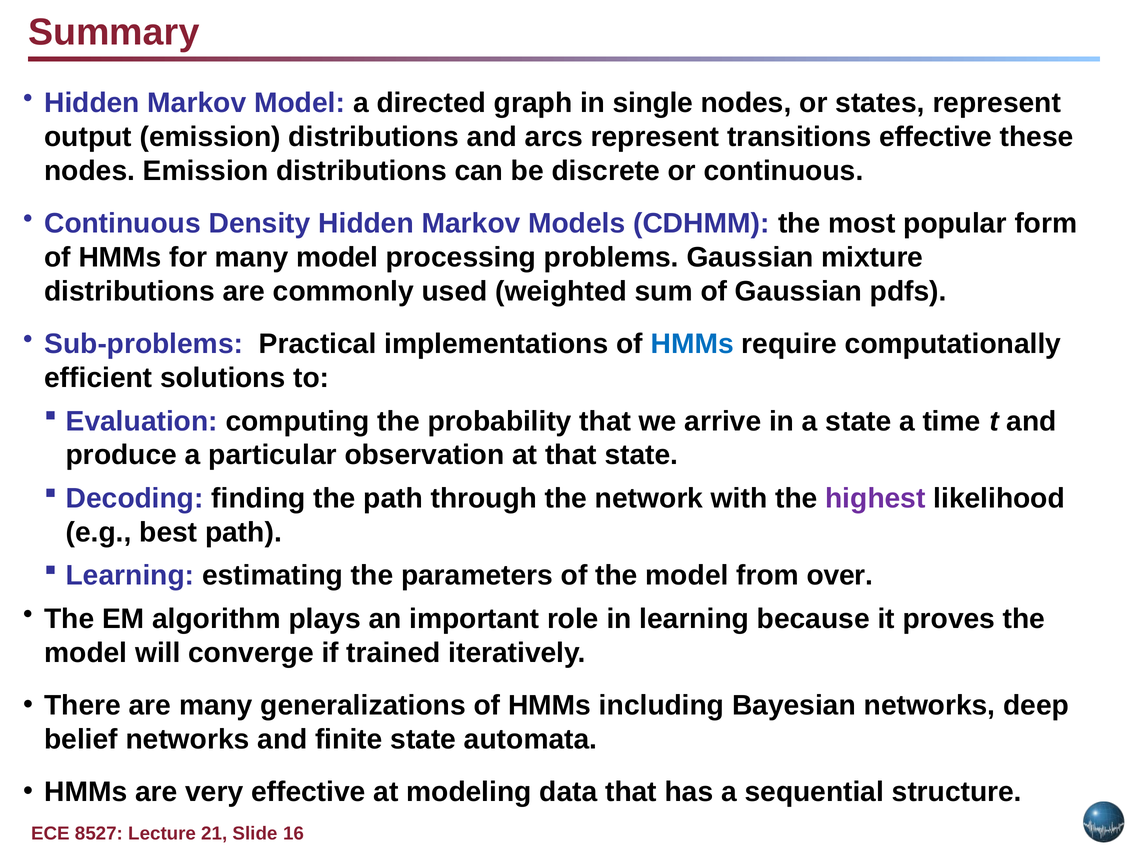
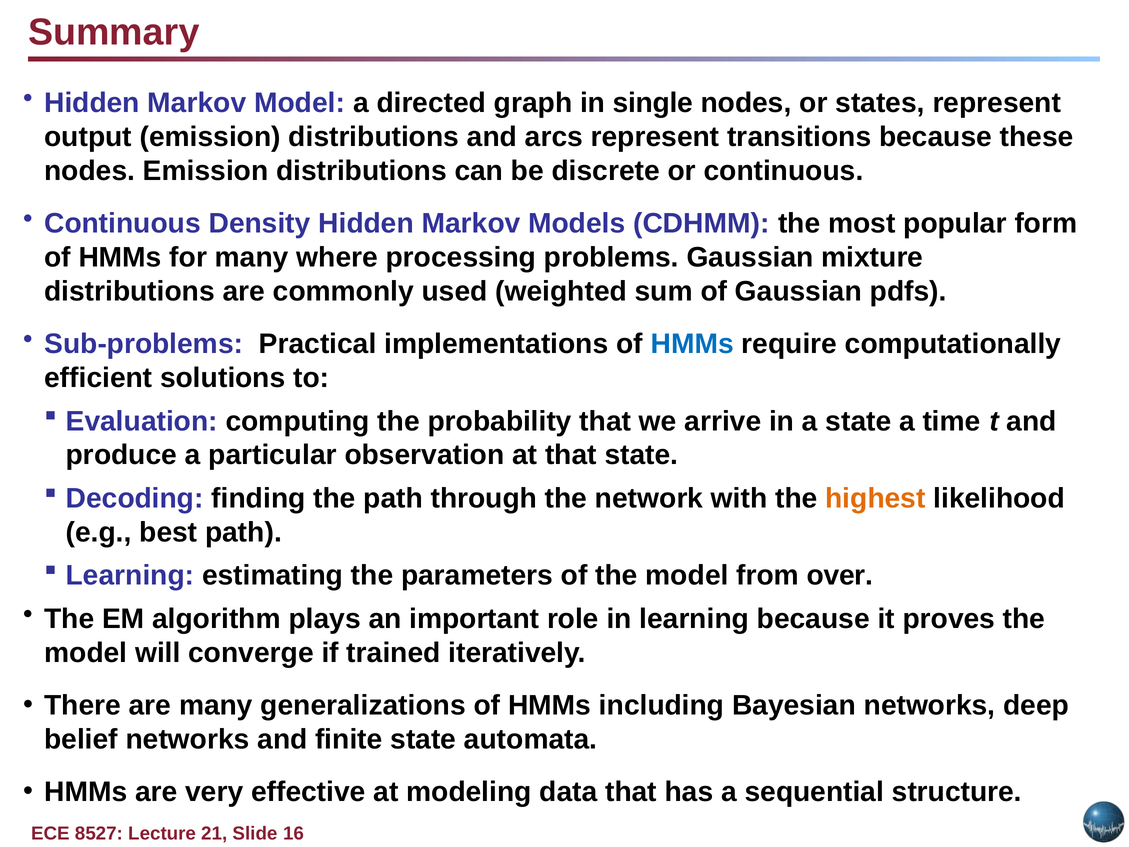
transitions effective: effective -> because
many model: model -> where
highest colour: purple -> orange
